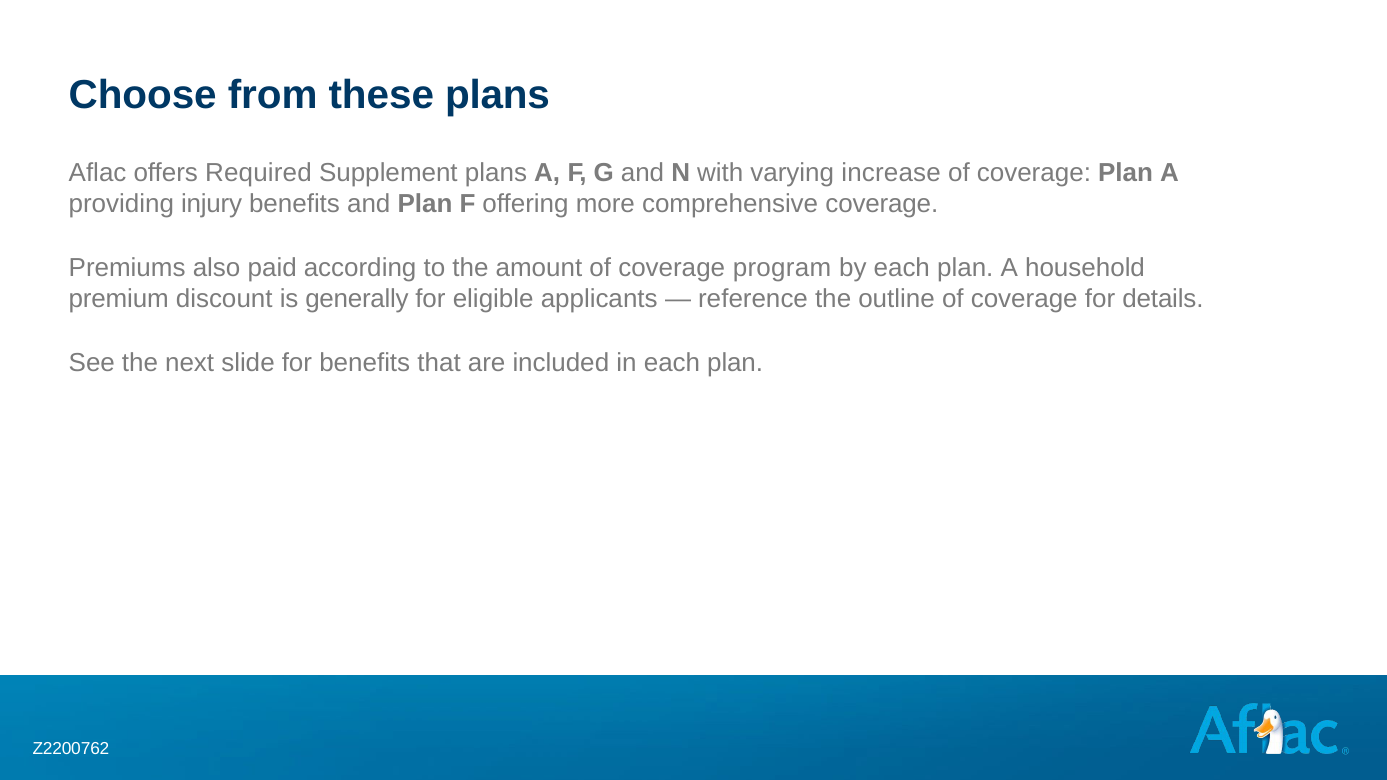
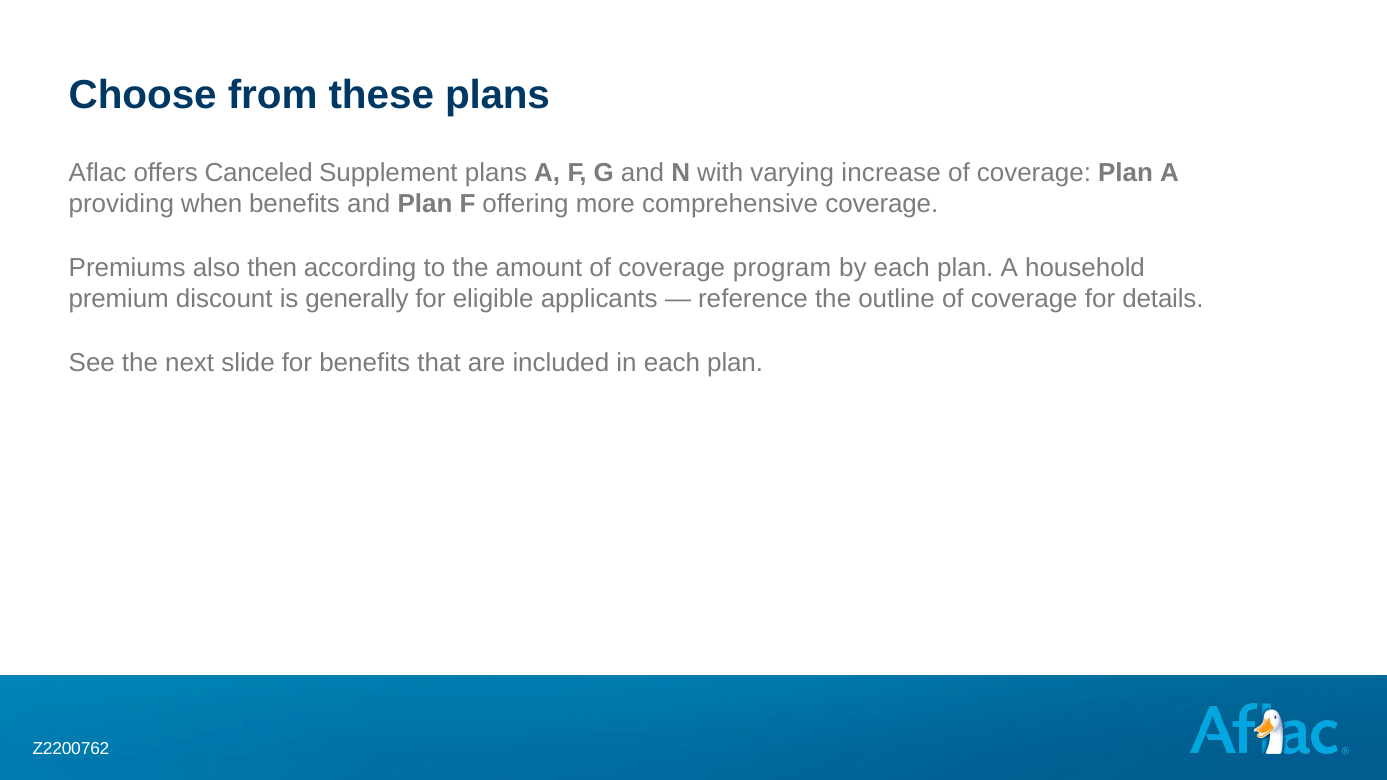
Required: Required -> Canceled
injury: injury -> when
paid: paid -> then
